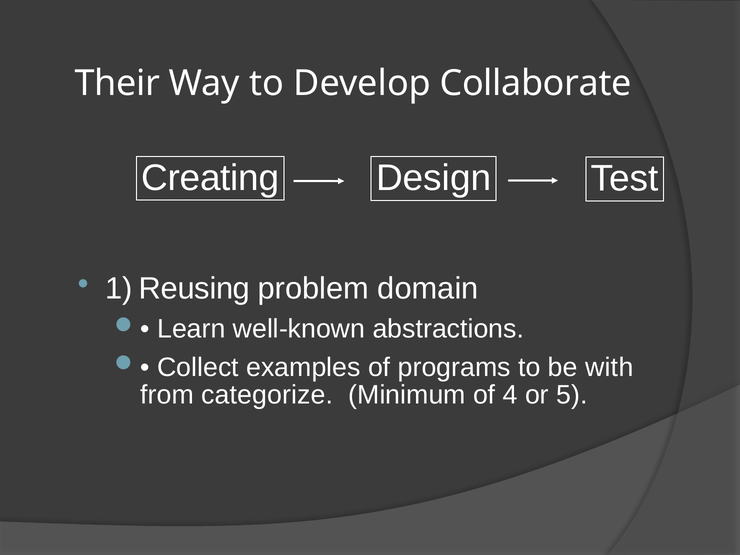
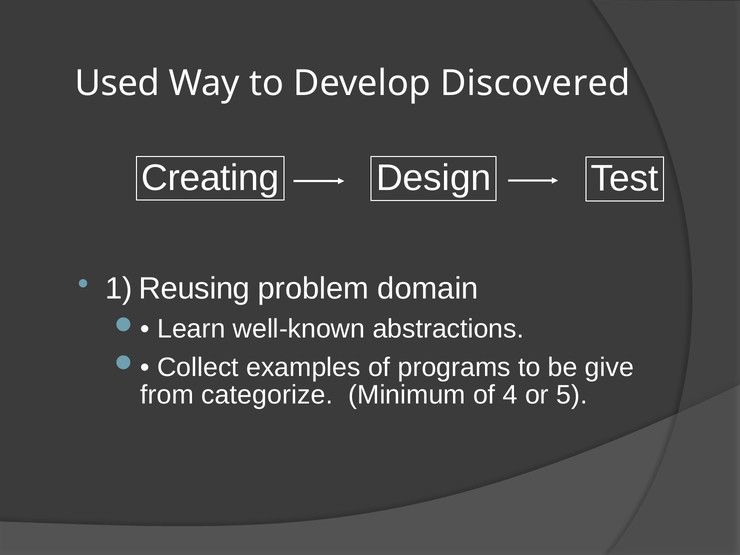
Their: Their -> Used
Collaborate: Collaborate -> Discovered
with: with -> give
